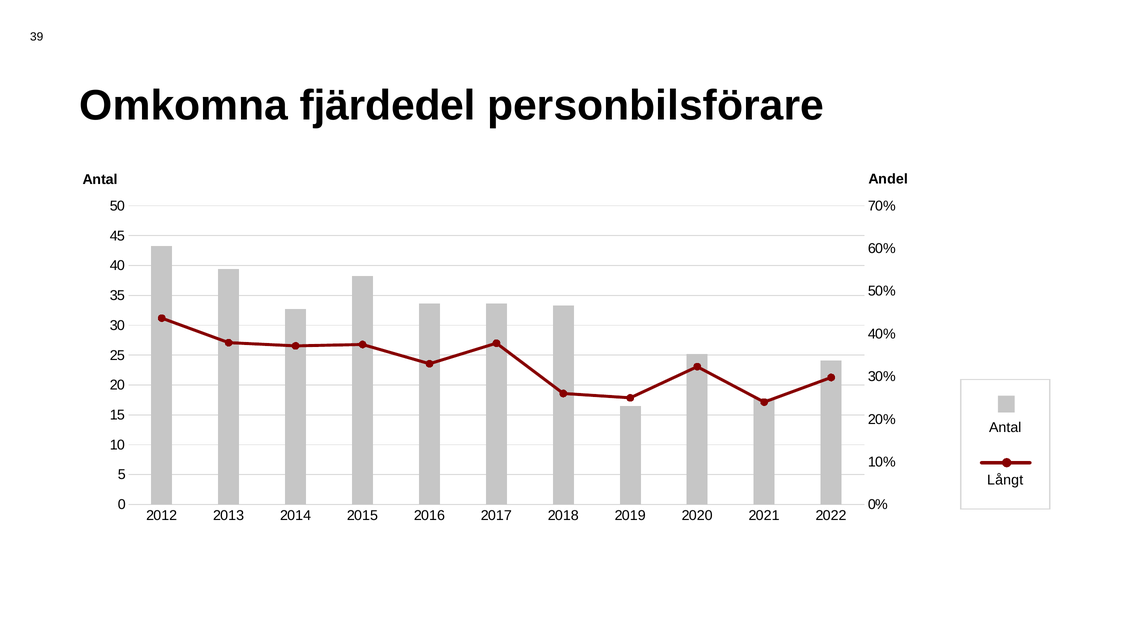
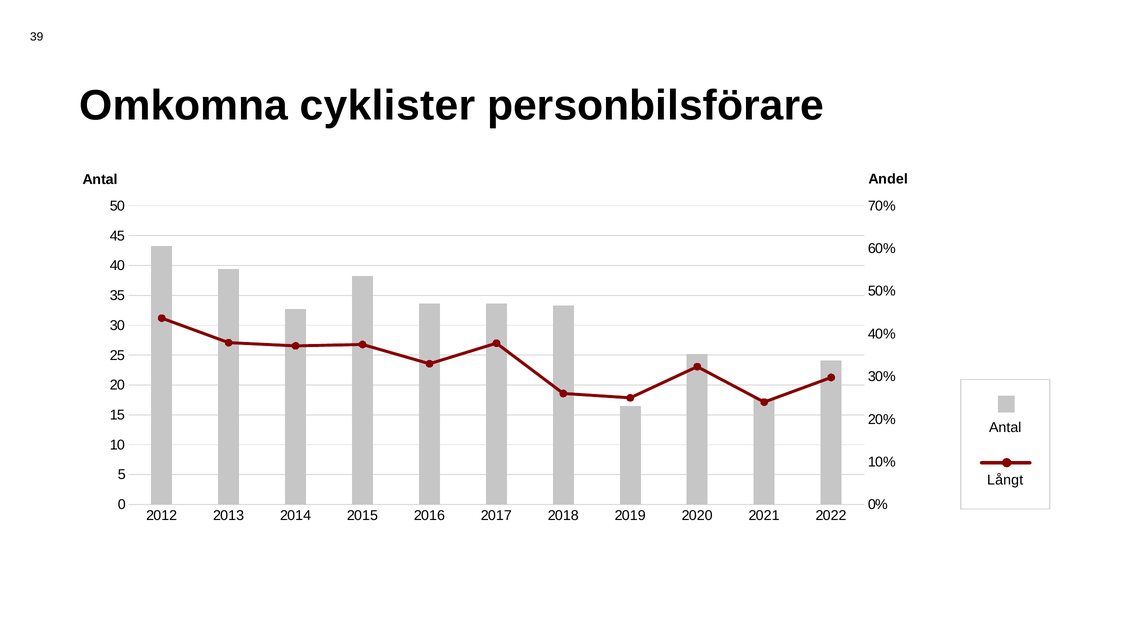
fjärdedel: fjärdedel -> cyklister
